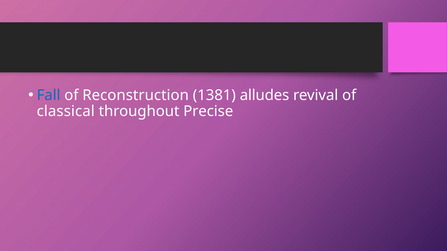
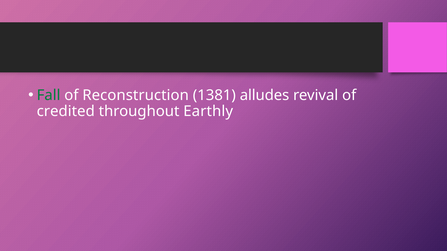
Fall colour: blue -> green
classical: classical -> credited
Precise: Precise -> Earthly
